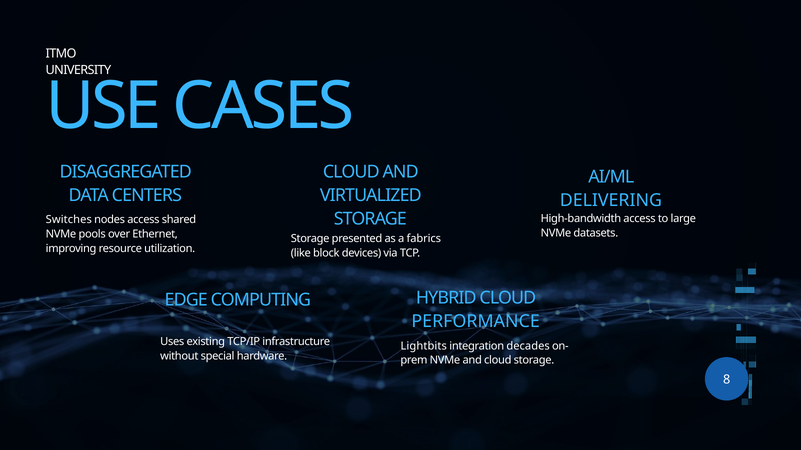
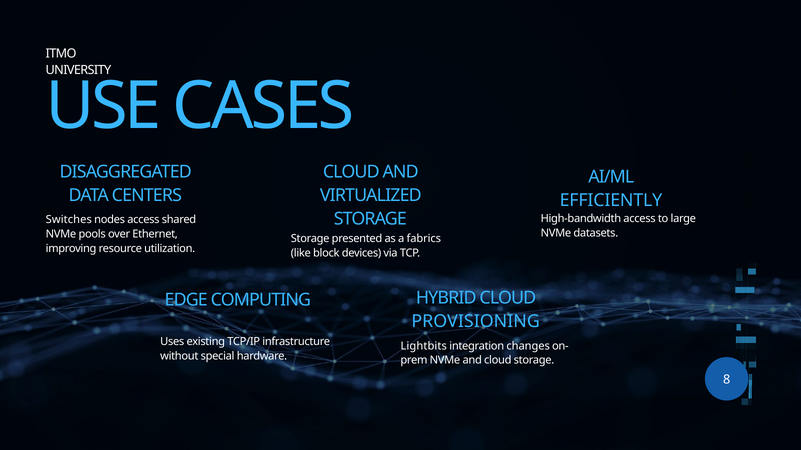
DELIVERING: DELIVERING -> EFFICIENTLY
PERFORMANCE: PERFORMANCE -> PROVISIONING
decades: decades -> changes
